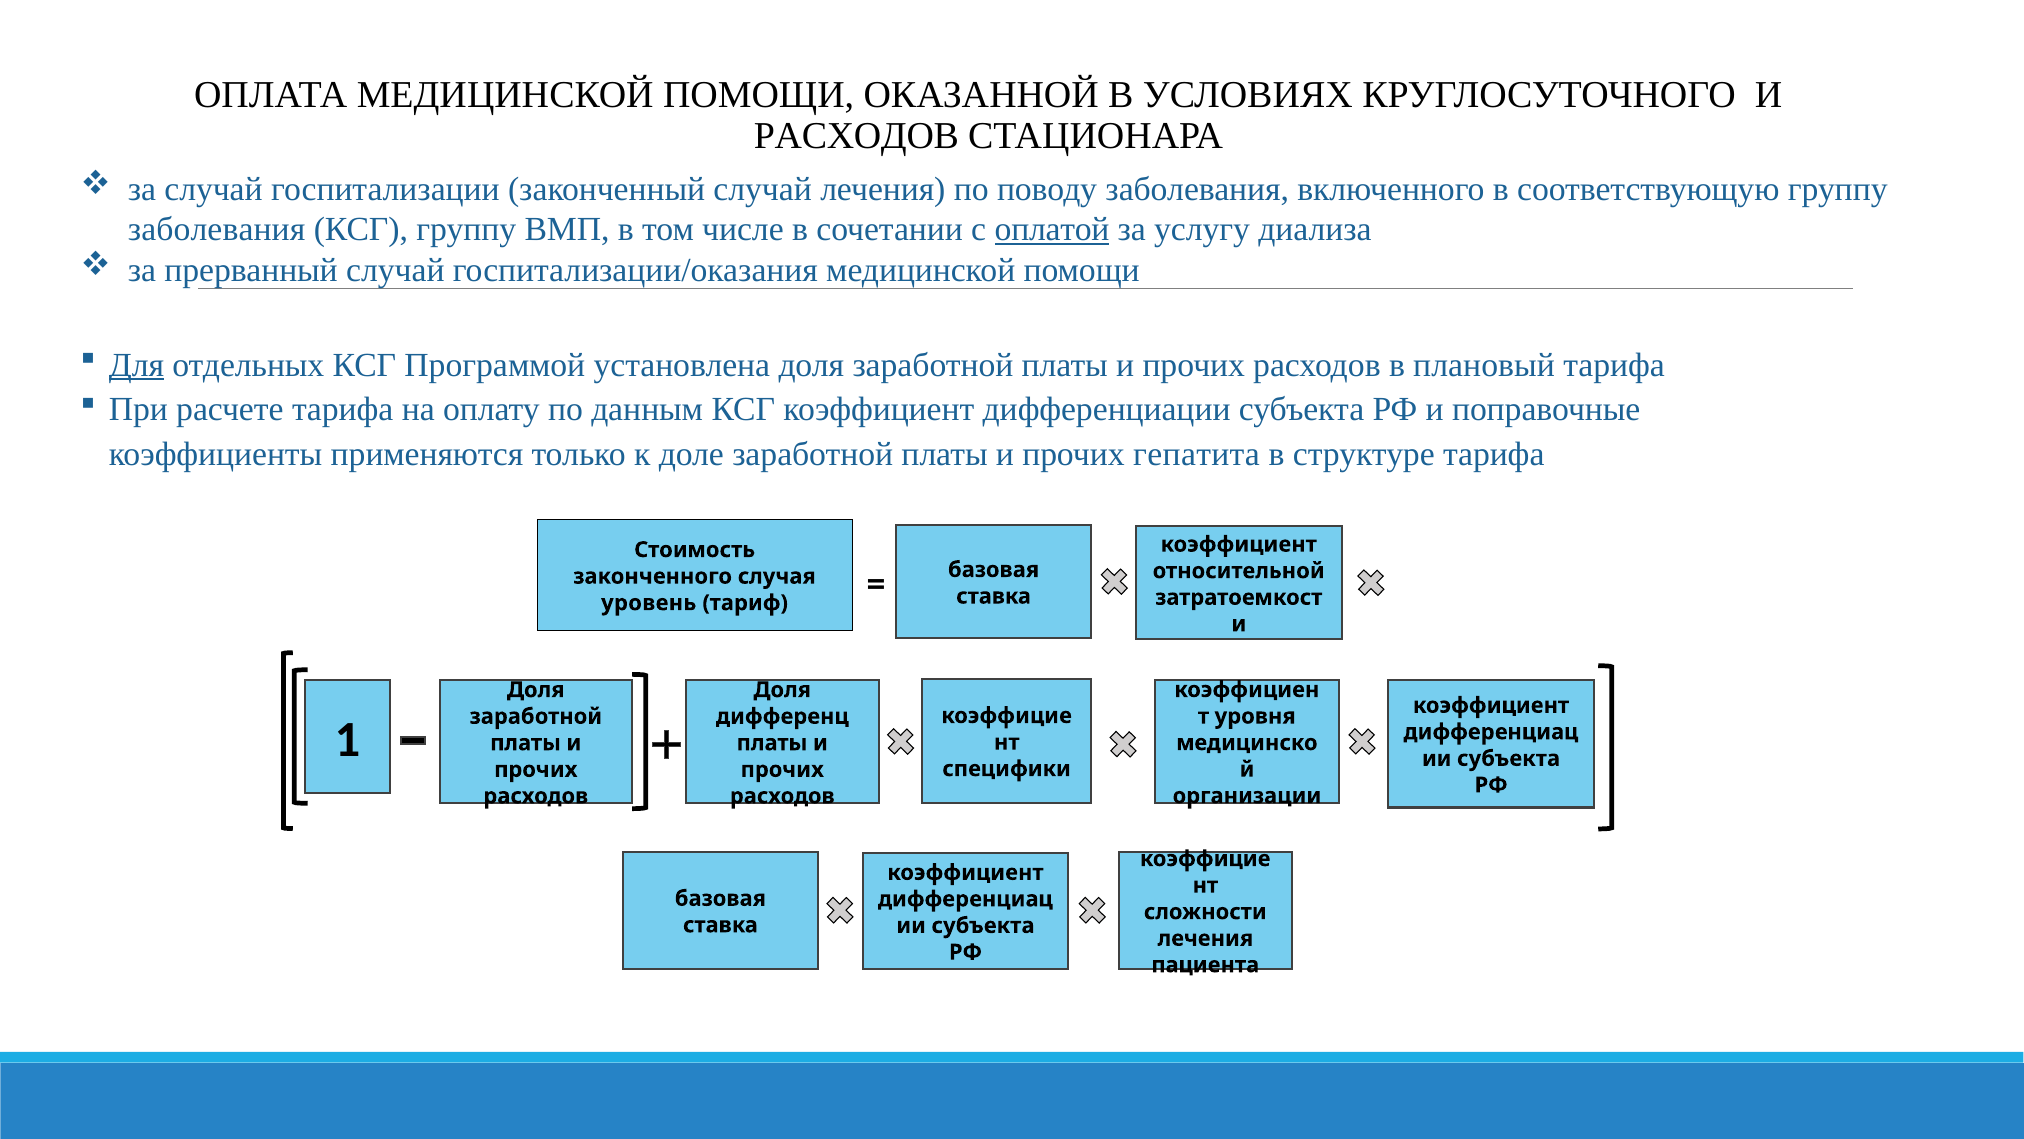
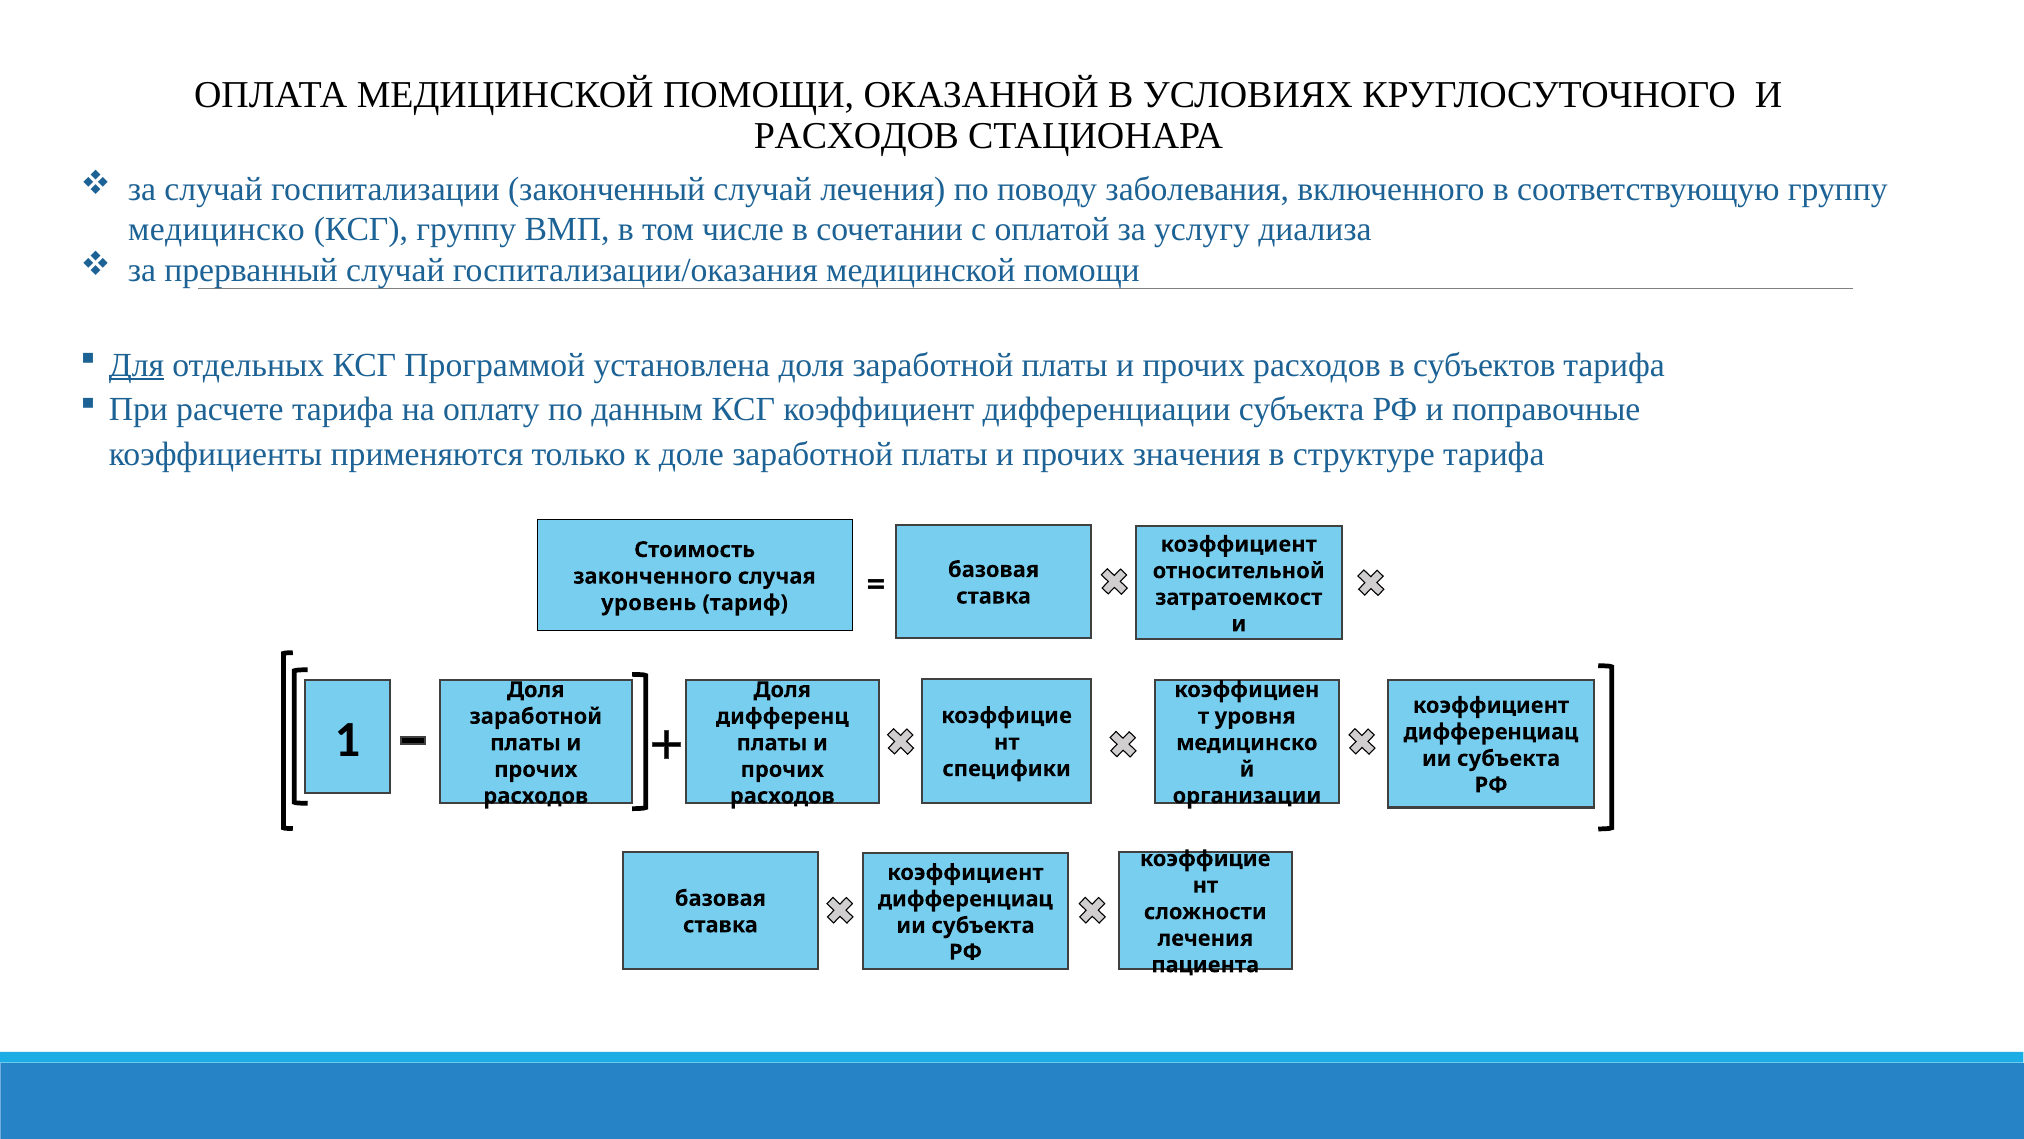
заболевания at (217, 230): заболевания -> медицинско
оплатой underline: present -> none
плановый: плановый -> субъектов
гепатита: гепатита -> значения
